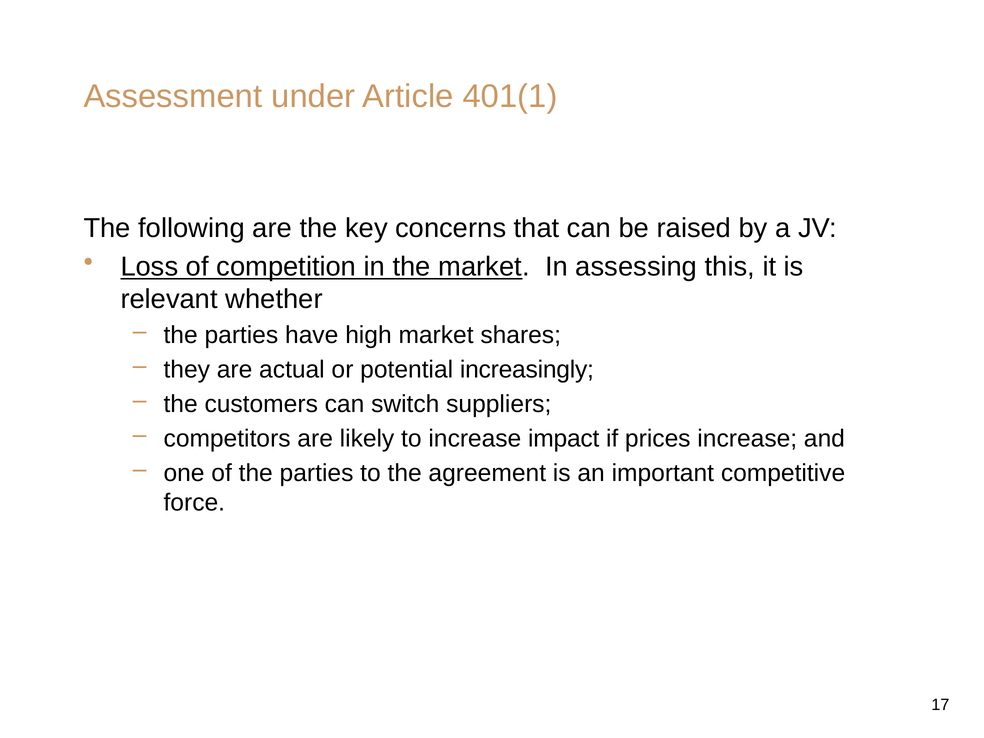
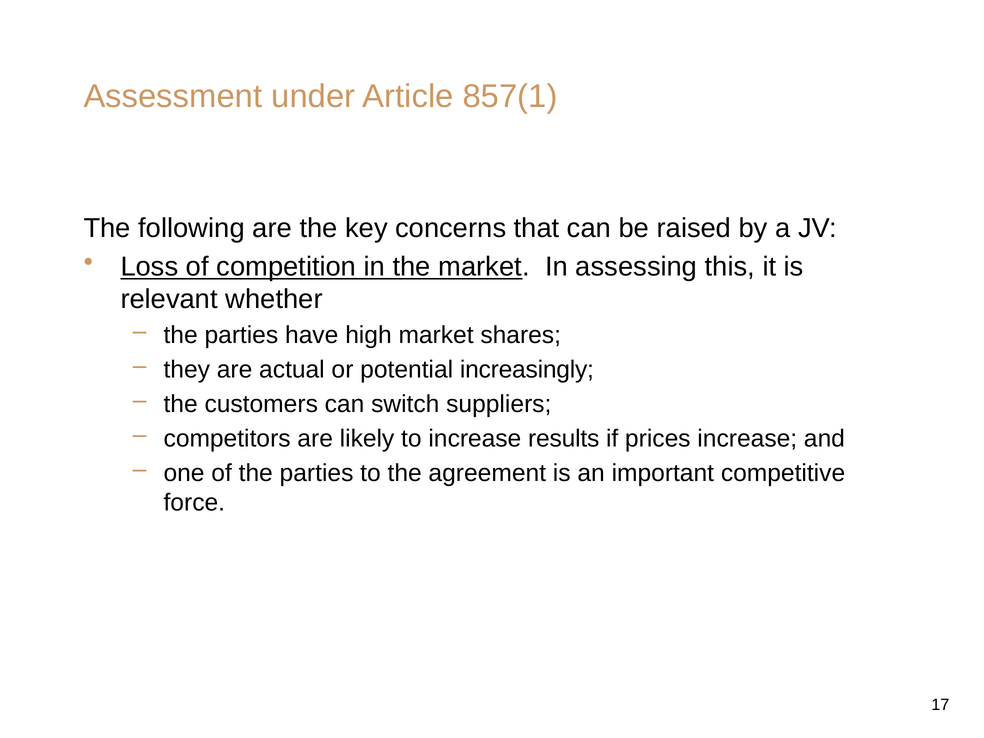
401(1: 401(1 -> 857(1
impact: impact -> results
